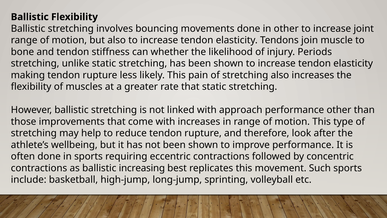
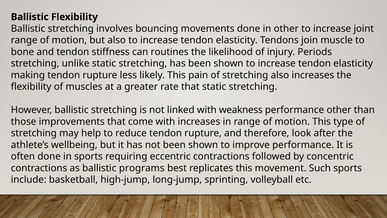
whether: whether -> routines
approach: approach -> weakness
increasing: increasing -> programs
